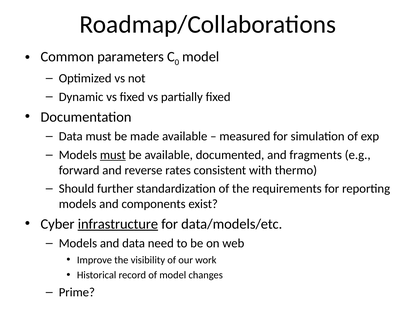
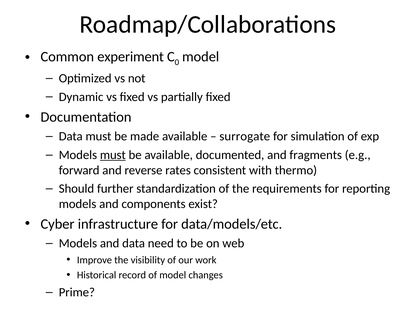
parameters: parameters -> experiment
measured: measured -> surrogate
infrastructure underline: present -> none
